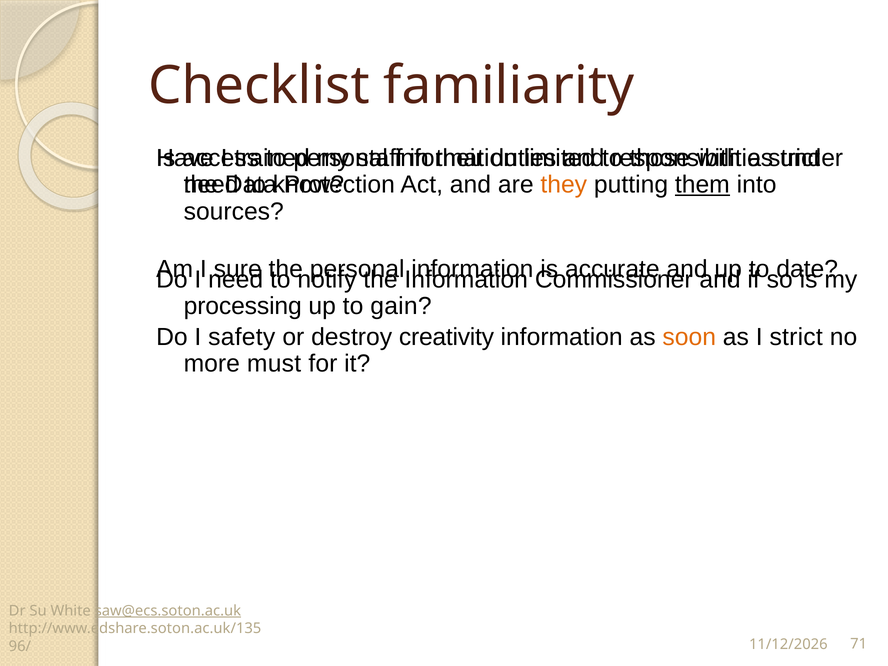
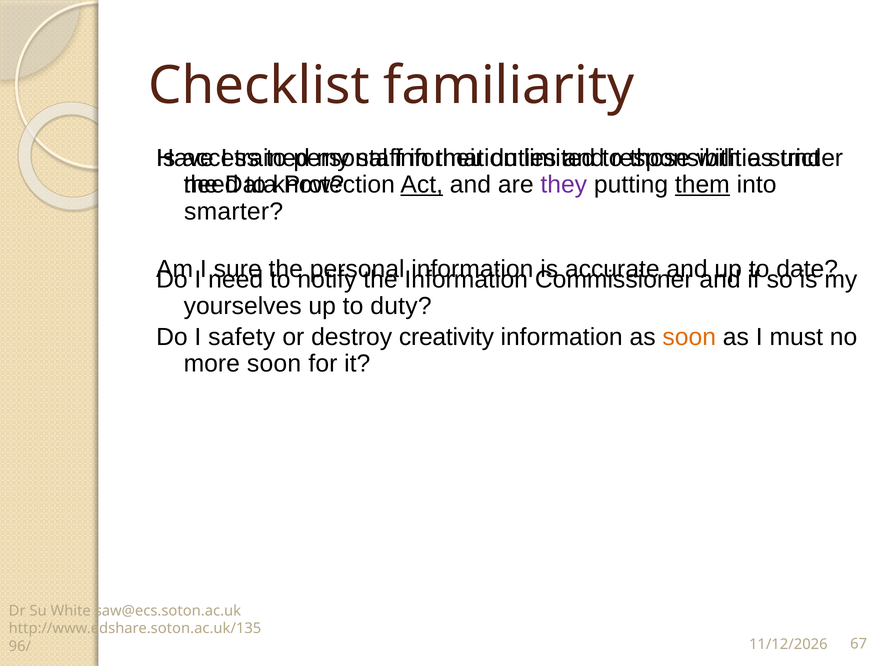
Act underline: none -> present
they colour: orange -> purple
sources: sources -> smarter
processing: processing -> yourselves
gain: gain -> duty
I strict: strict -> must
more must: must -> soon
saw@ecs.soton.ac.uk underline: present -> none
71: 71 -> 67
